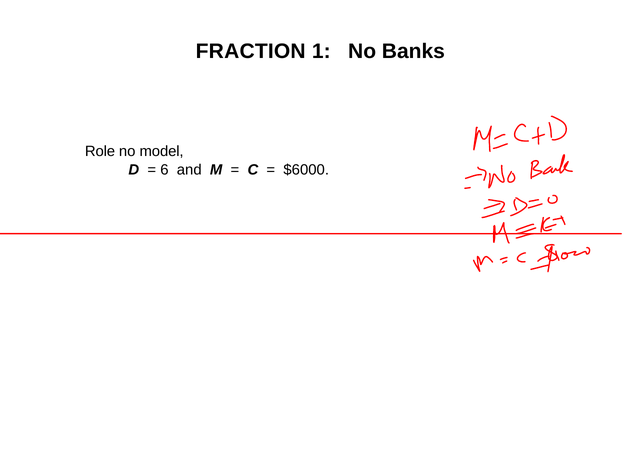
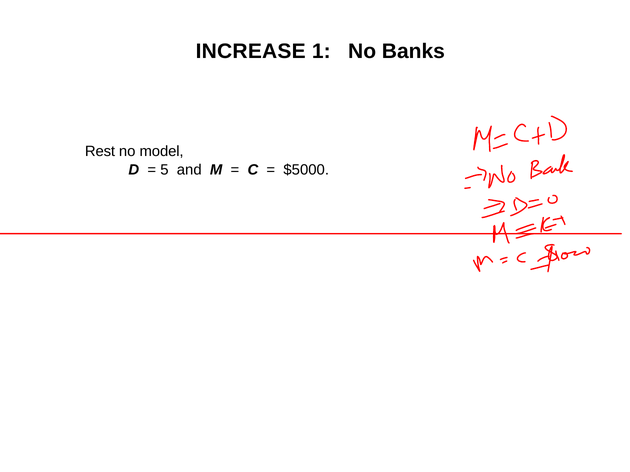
FRACTION: FRACTION -> INCREASE
Role: Role -> Rest
6: 6 -> 5
$6000: $6000 -> $5000
